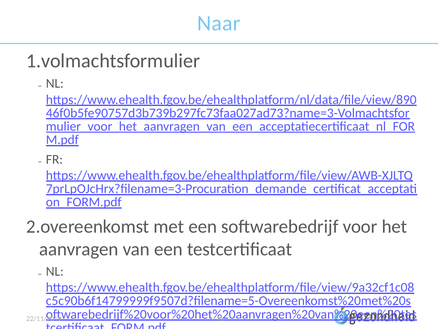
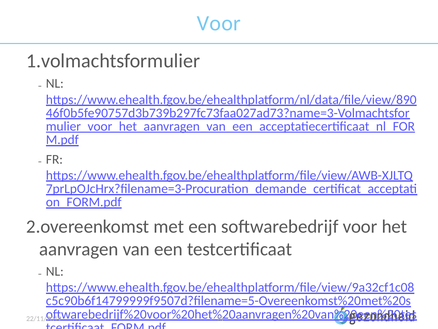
Naar at (219, 23): Naar -> Voor
